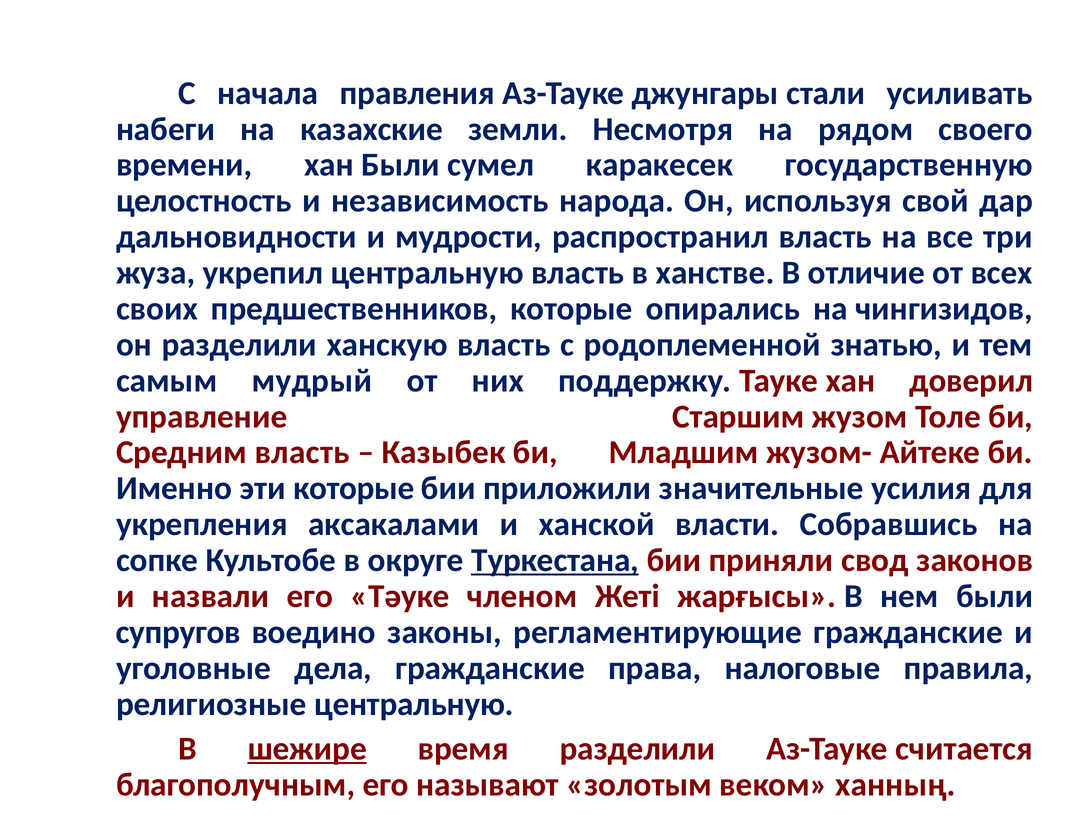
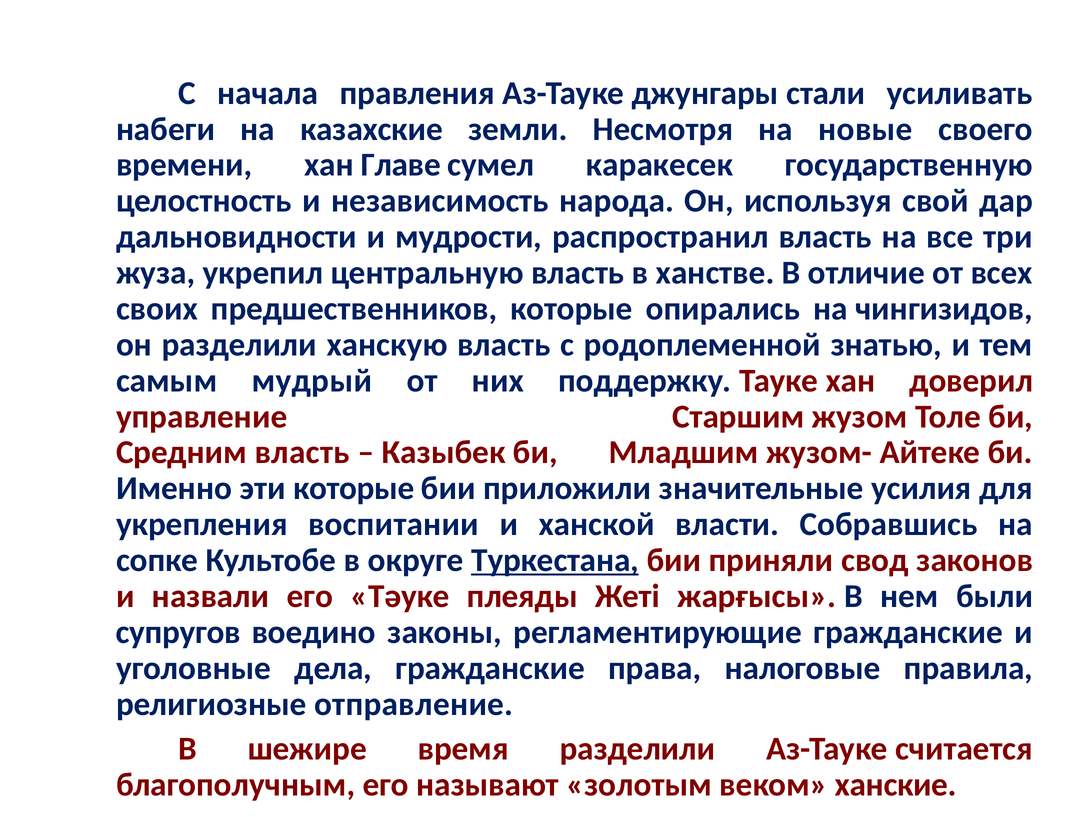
рядом: рядом -> новые
хан Были: Были -> Главе
аксакалами: аксакалами -> воспитании
членом: членом -> плеяды
религиозные центральную: центральную -> отправление
шежире underline: present -> none
ханның: ханның -> ханские
